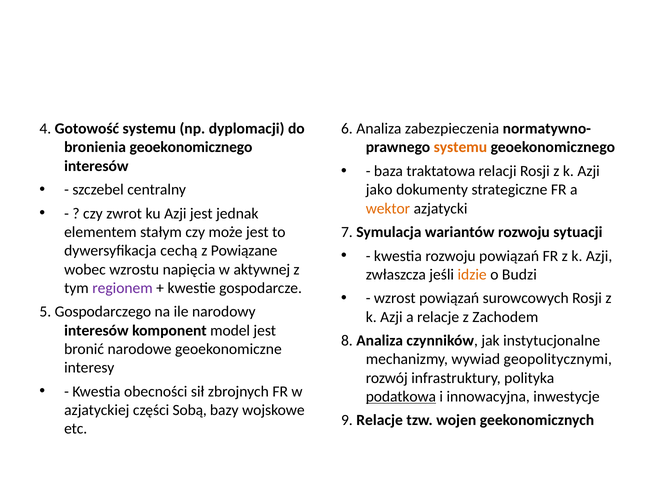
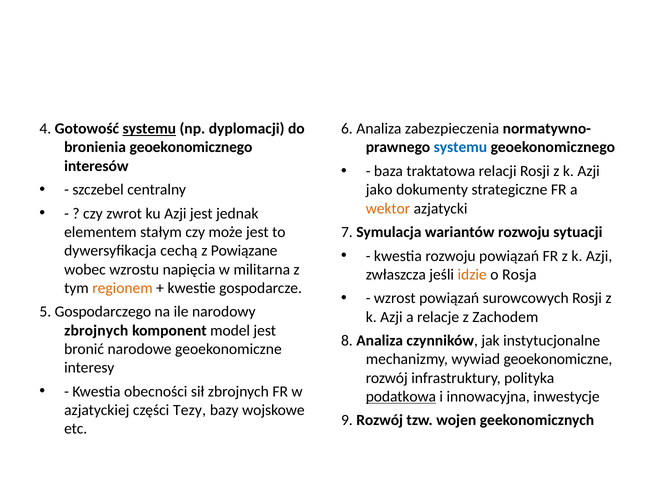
systemu at (149, 129) underline: none -> present
systemu at (460, 148) colour: orange -> blue
aktywnej: aktywnej -> militarna
Budzi: Budzi -> Rosja
regionem colour: purple -> orange
interesów at (96, 331): interesów -> zbrojnych
wywiad geopolitycznymi: geopolitycznymi -> geoekonomiczne
Sobą: Sobą -> Tezy
9 Relacje: Relacje -> Rozwój
